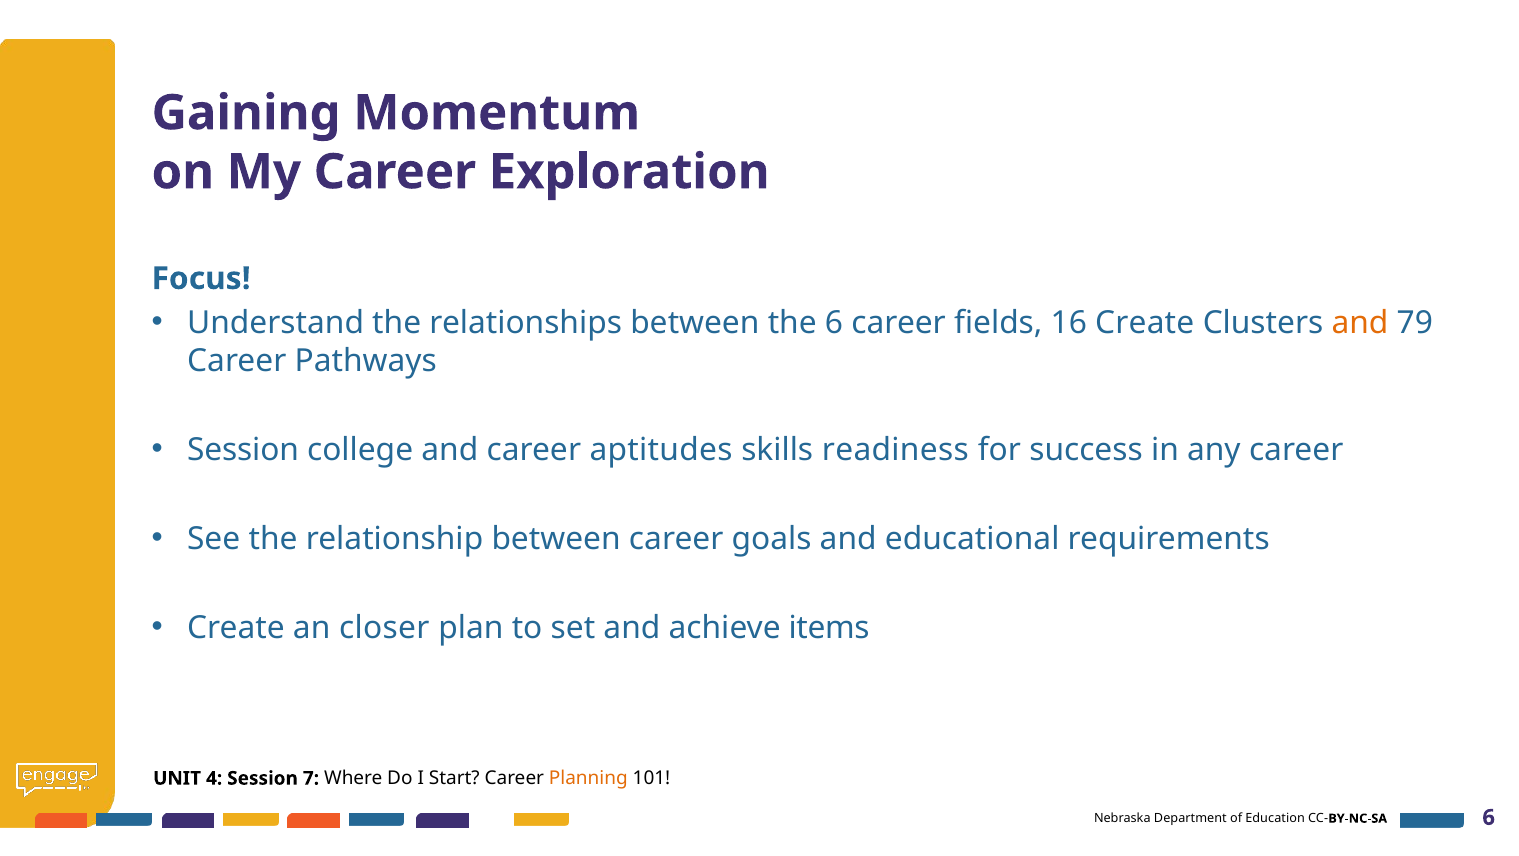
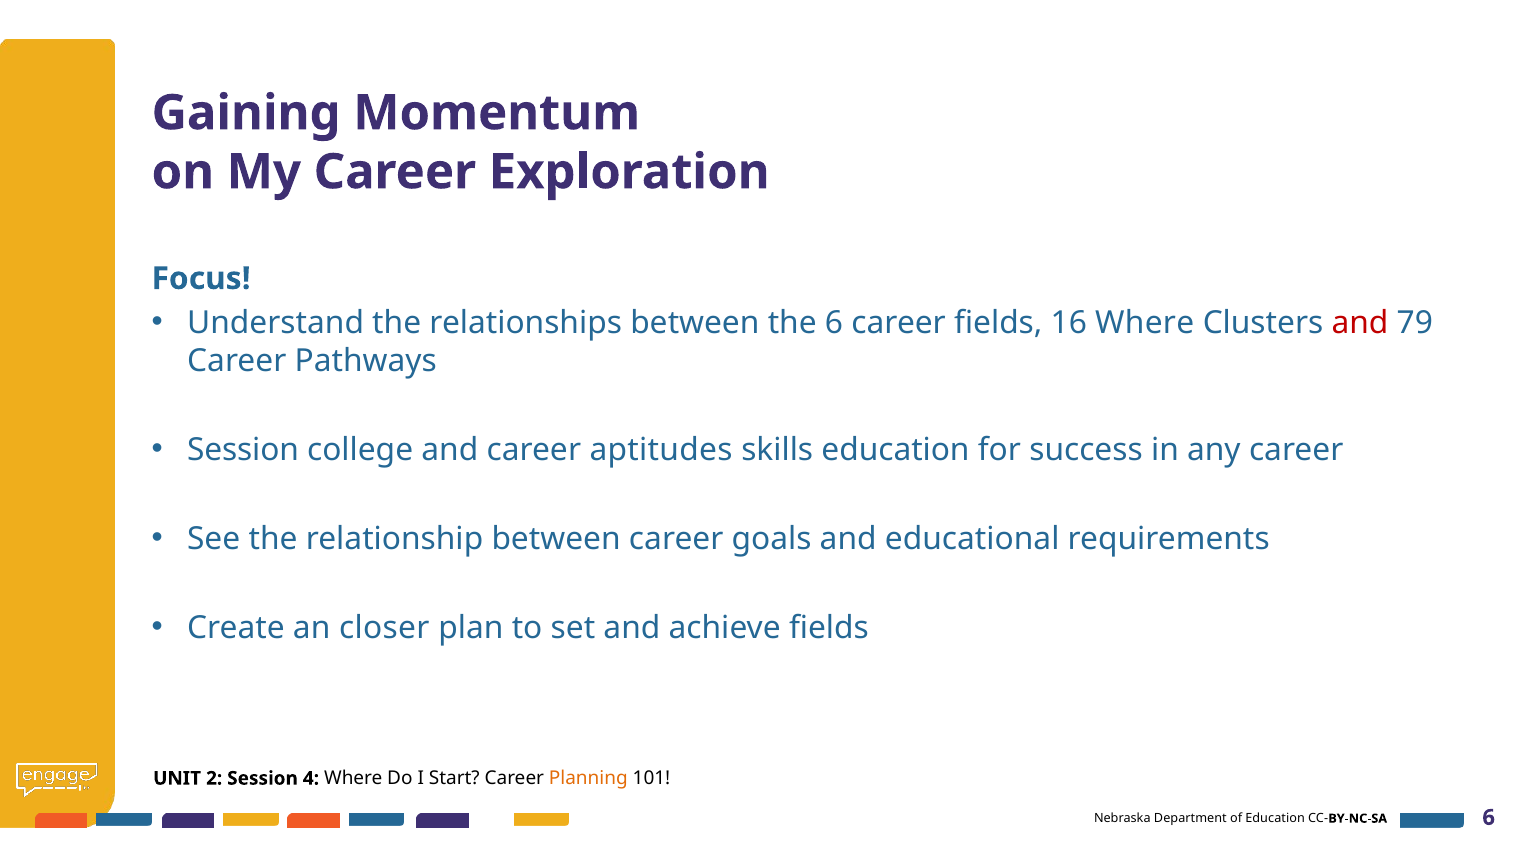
16 Create: Create -> Where
and at (1360, 323) colour: orange -> red
skills readiness: readiness -> education
achieve items: items -> fields
4: 4 -> 2
7: 7 -> 4
